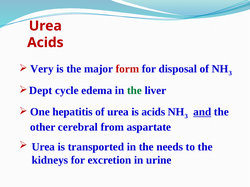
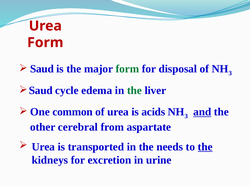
Acids at (45, 43): Acids -> Form
Very at (42, 69): Very -> Saud
form at (127, 69) colour: red -> green
Dept at (41, 91): Dept -> Saud
hepatitis: hepatitis -> common
the at (205, 147) underline: none -> present
